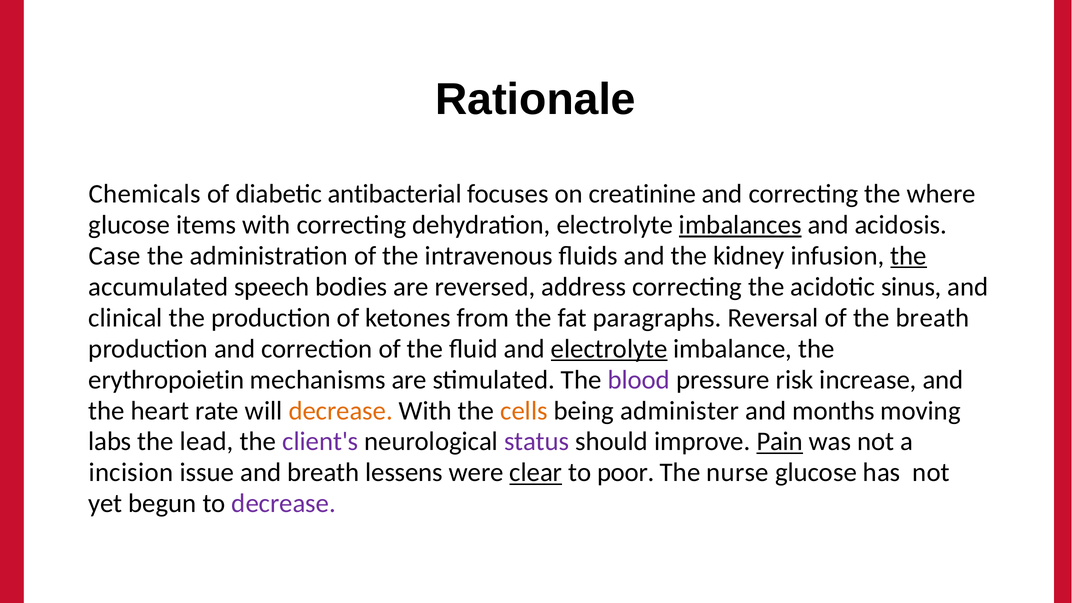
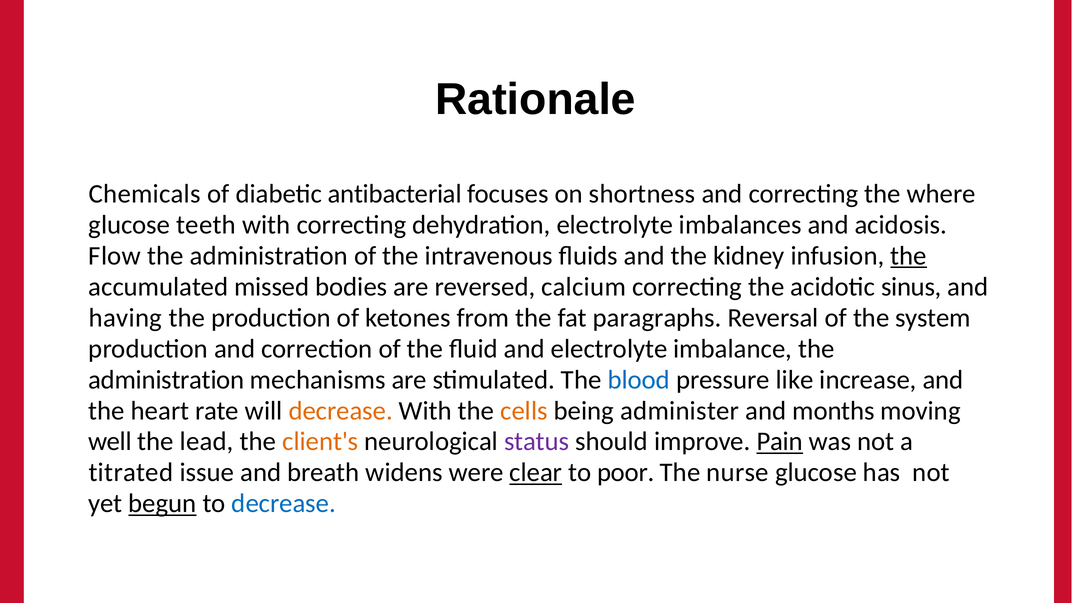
creatinine: creatinine -> shortness
items: items -> teeth
imbalances underline: present -> none
Case: Case -> Flow
speech: speech -> missed
address: address -> calcium
clinical: clinical -> having
the breath: breath -> system
electrolyte at (609, 349) underline: present -> none
erythropoietin at (166, 380): erythropoietin -> administration
blood colour: purple -> blue
risk: risk -> like
labs: labs -> well
client's colour: purple -> orange
incision: incision -> titrated
lessens: lessens -> widens
begun underline: none -> present
decrease at (284, 504) colour: purple -> blue
